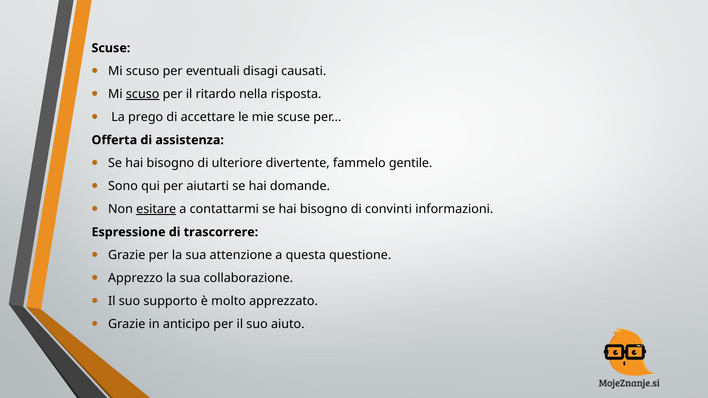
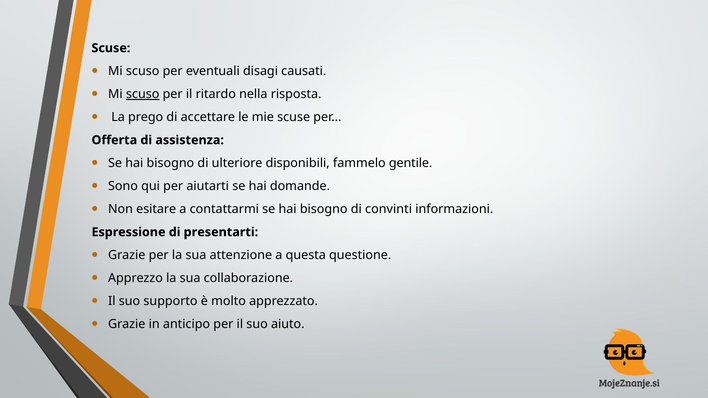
divertente: divertente -> disponibili
esitare underline: present -> none
trascorrere: trascorrere -> presentarti
